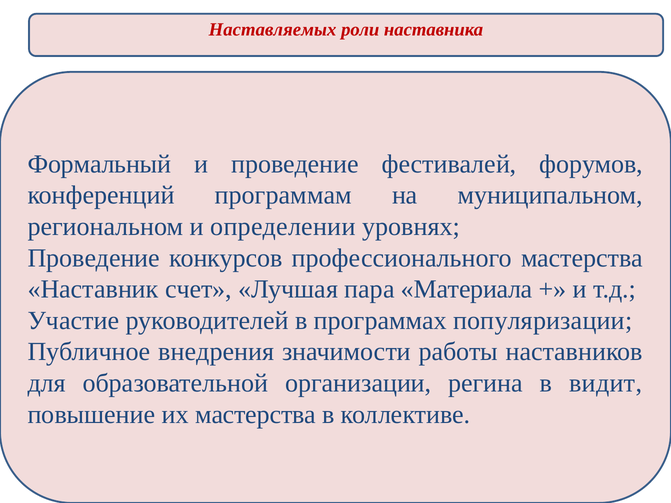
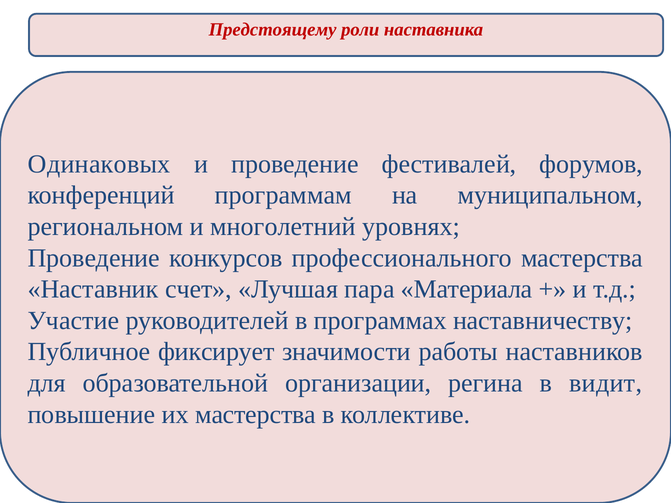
Наставляемых: Наставляемых -> Предстоящему
Формальный: Формальный -> Одинаковых
определении: определении -> многолетний
популяризации: популяризации -> наставничеству
внедрения: внедрения -> фиксирует
